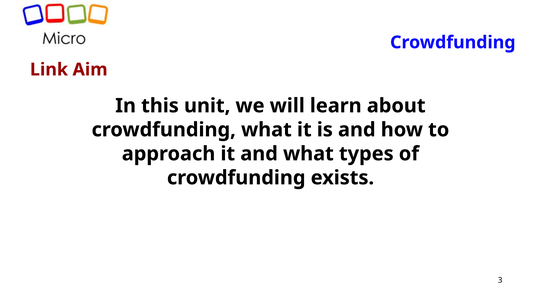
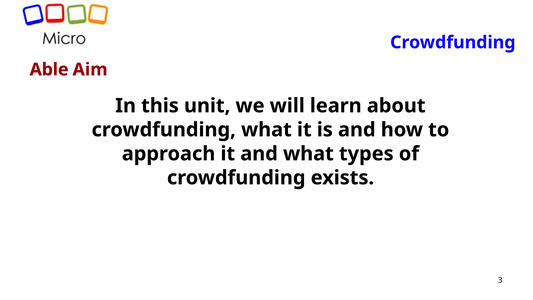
Link: Link -> Able
